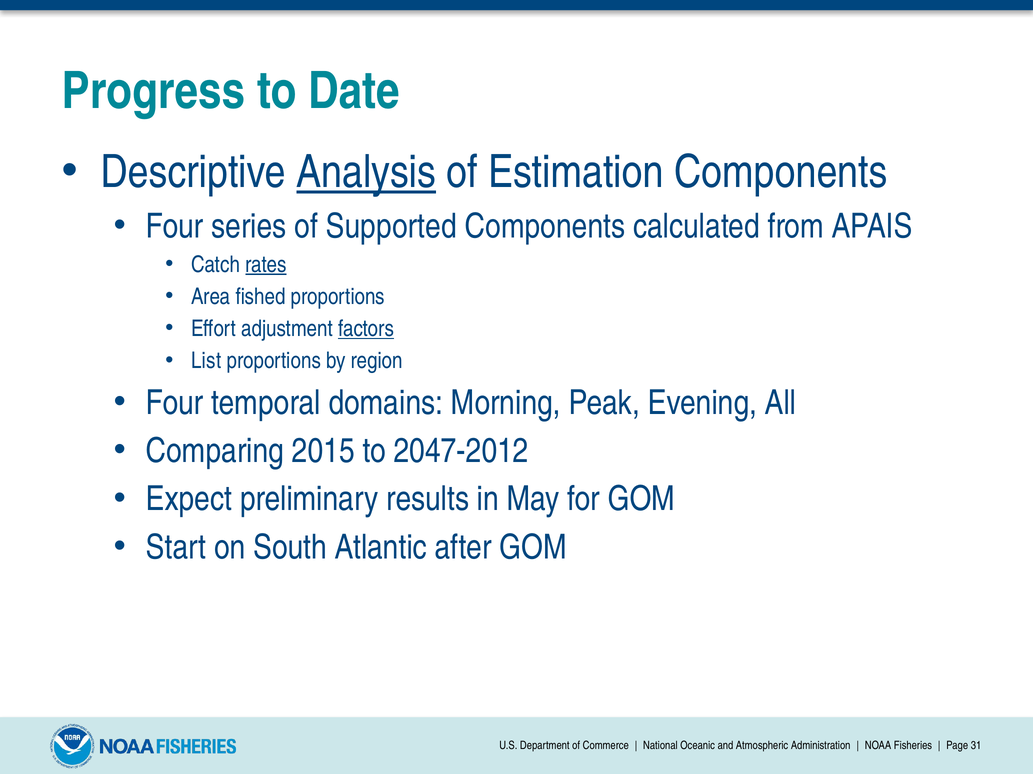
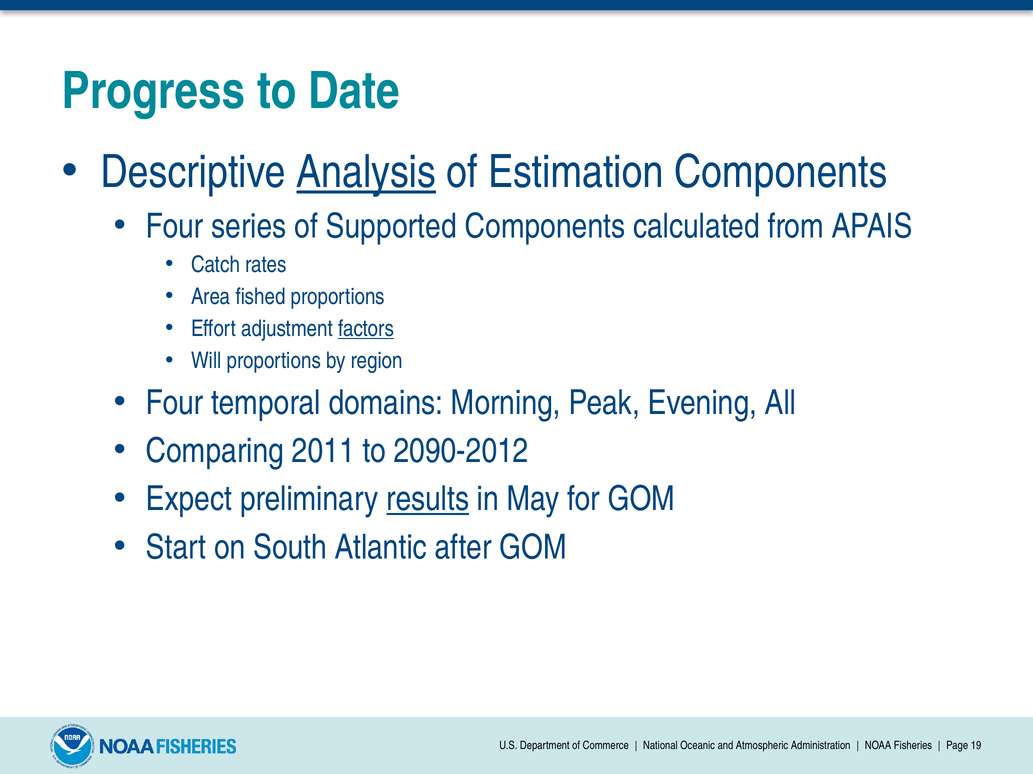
rates underline: present -> none
List: List -> Will
2015: 2015 -> 2011
2047-2012: 2047-2012 -> 2090-2012
results underline: none -> present
31: 31 -> 19
